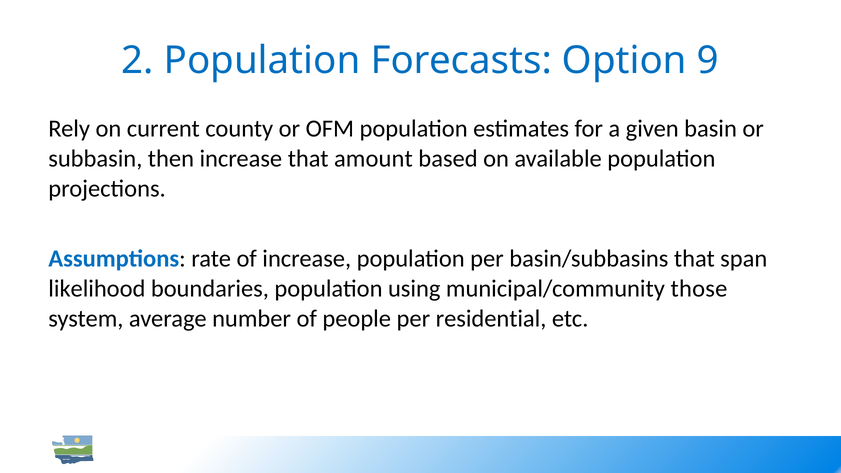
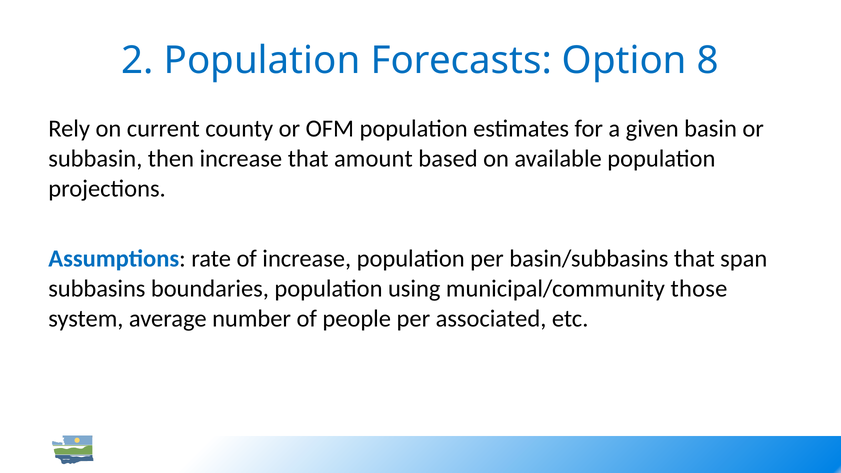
9: 9 -> 8
likelihood: likelihood -> subbasins
residential: residential -> associated
